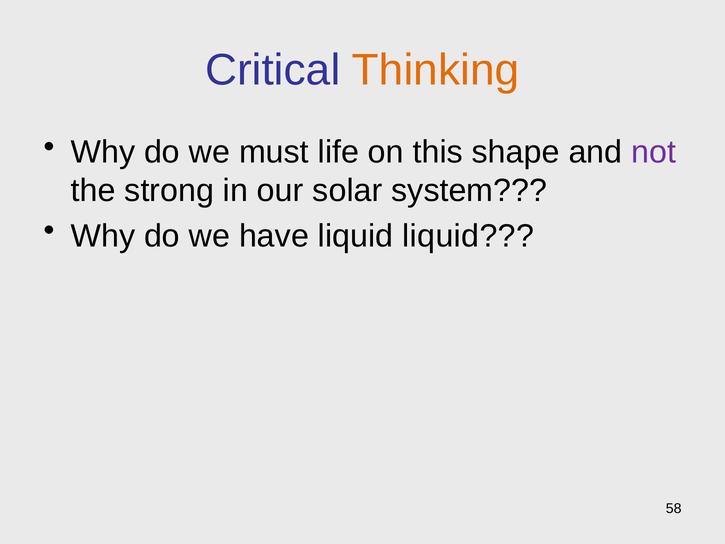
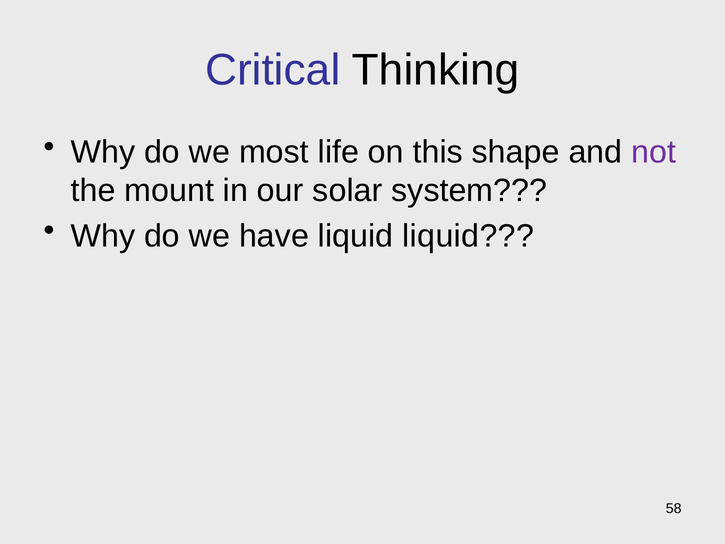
Thinking colour: orange -> black
must: must -> most
strong: strong -> mount
